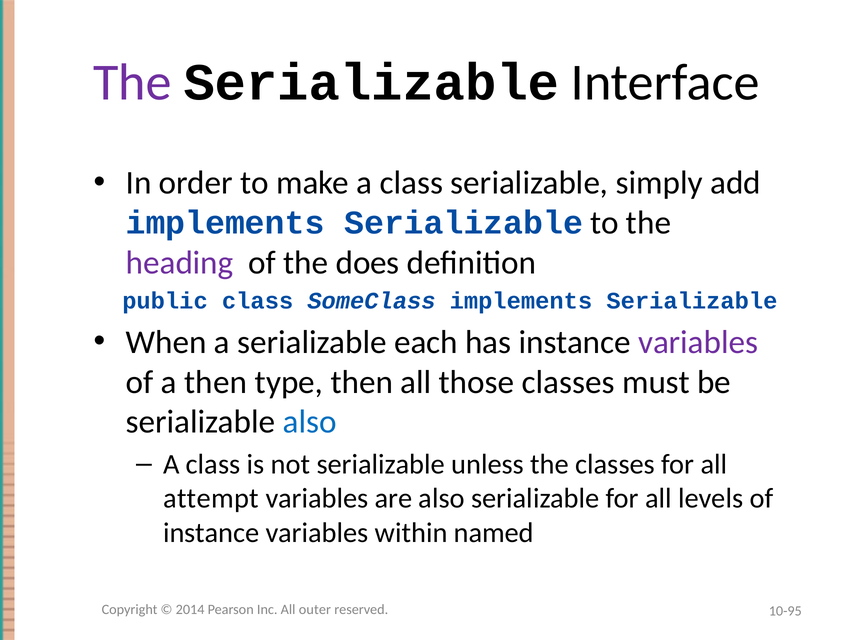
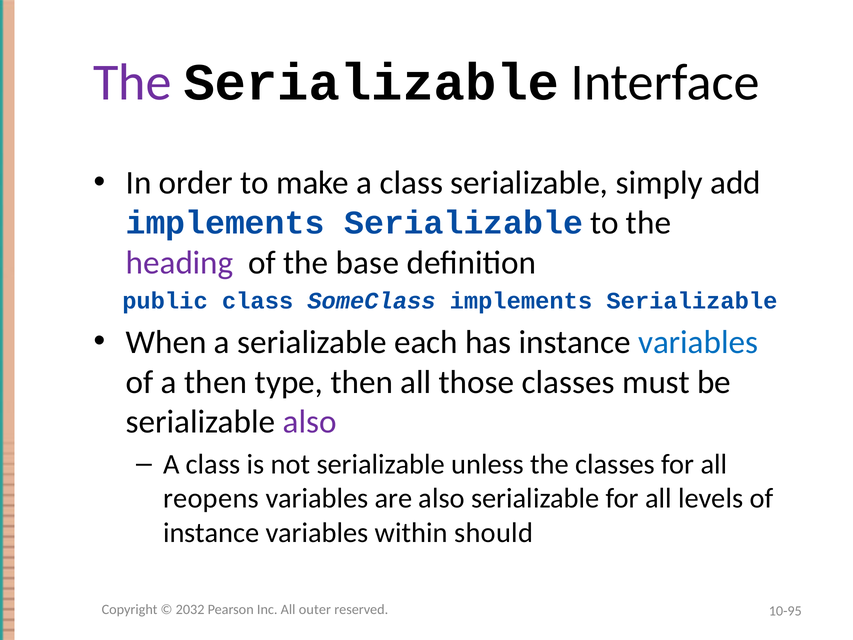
does: does -> base
variables at (698, 342) colour: purple -> blue
also at (310, 422) colour: blue -> purple
attempt: attempt -> reopens
named: named -> should
2014: 2014 -> 2032
